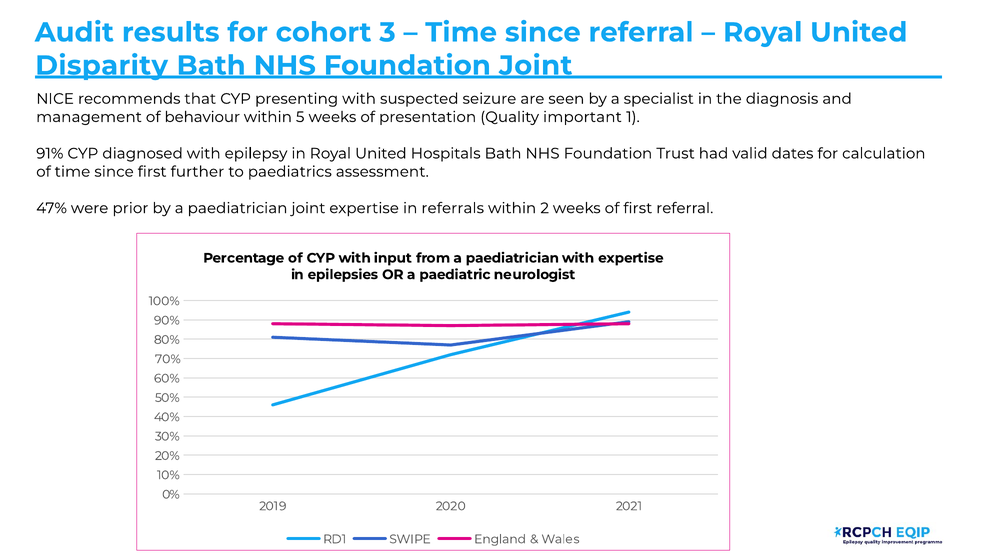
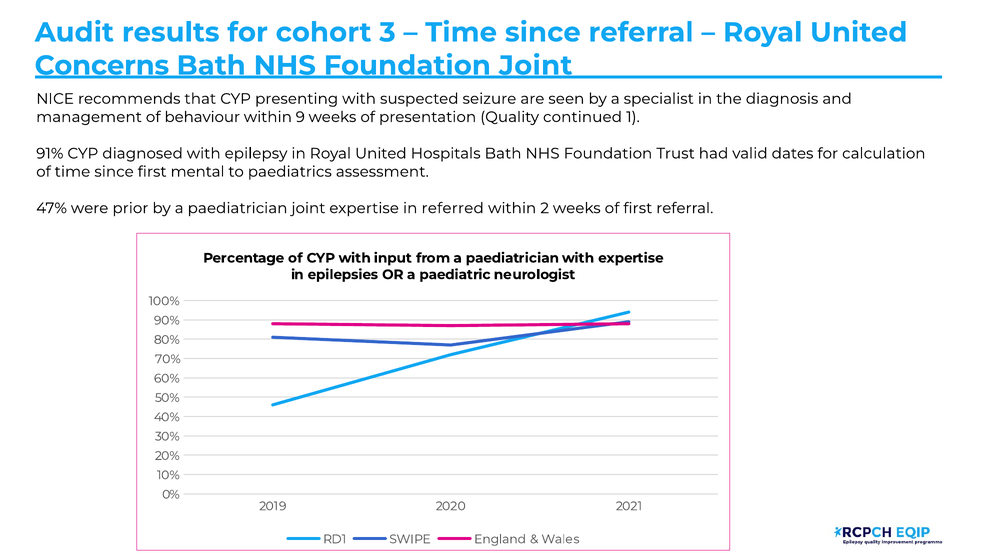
Disparity: Disparity -> Concerns
5: 5 -> 9
important: important -> continued
further: further -> mental
referrals: referrals -> referred
